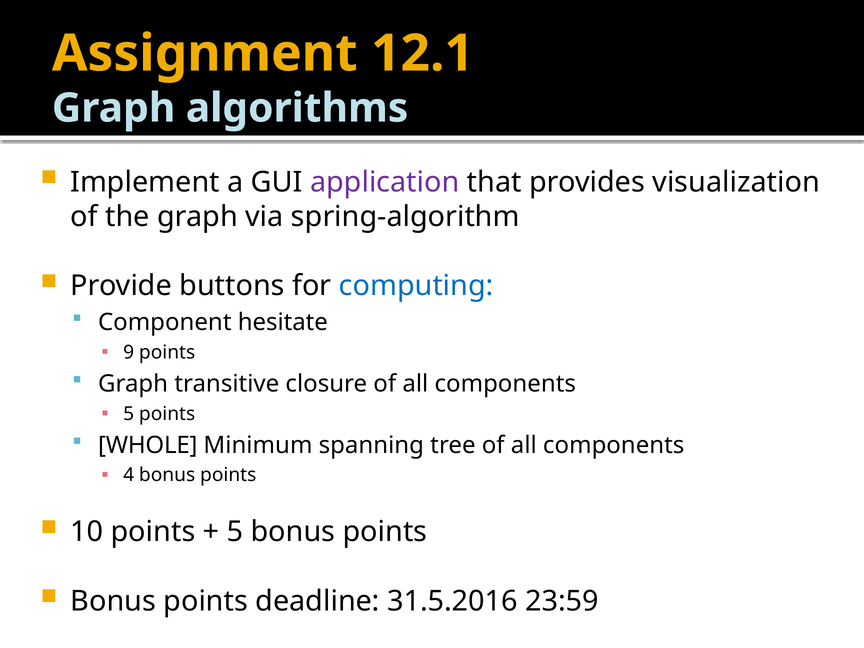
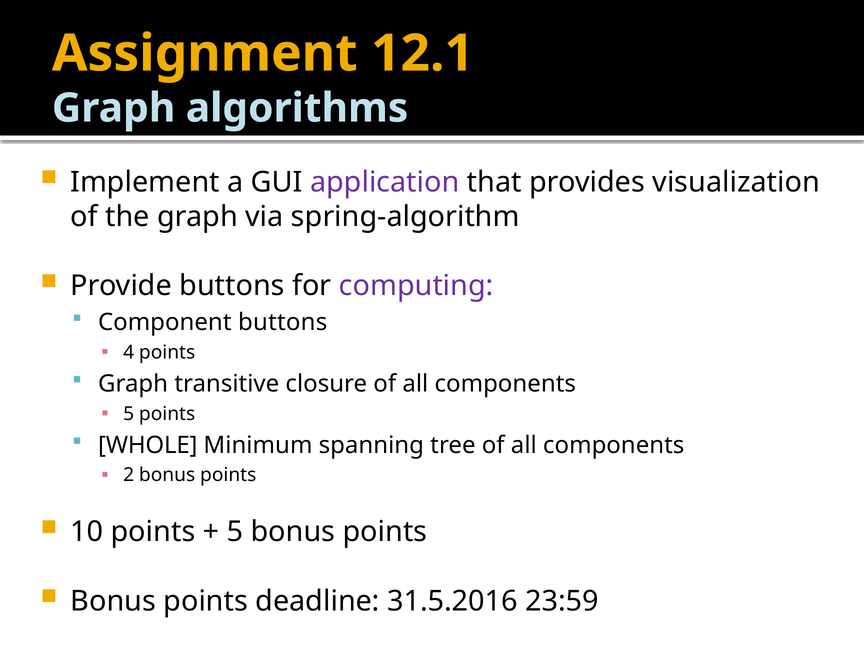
computing colour: blue -> purple
Component hesitate: hesitate -> buttons
9: 9 -> 4
4: 4 -> 2
